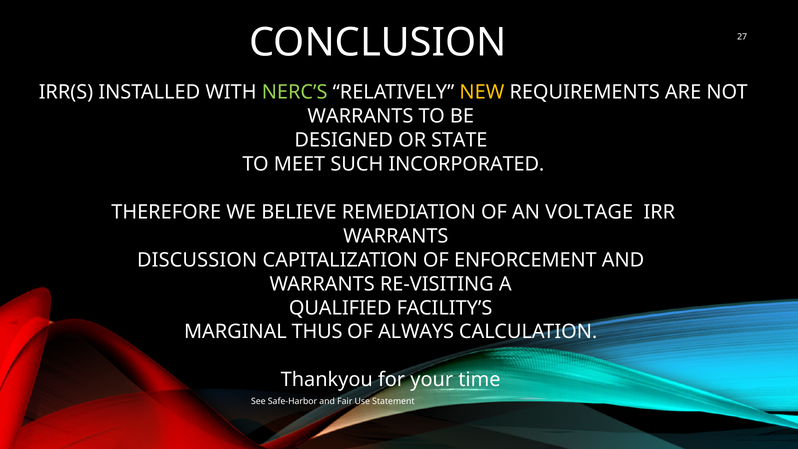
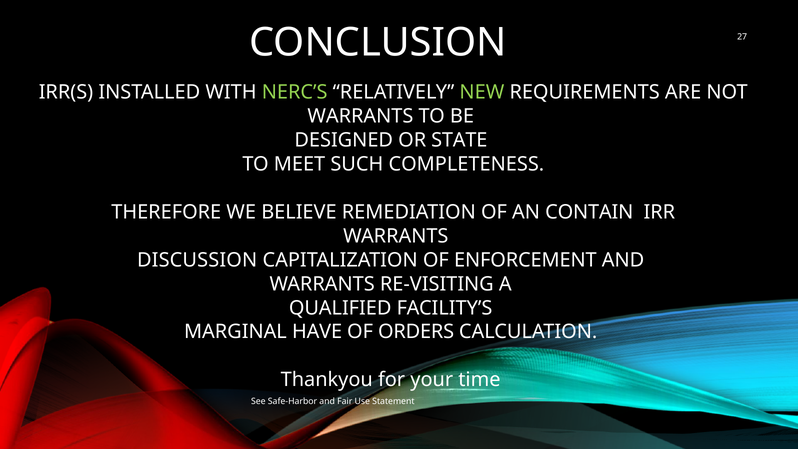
NEW colour: yellow -> light green
INCORPORATED: INCORPORATED -> COMPLETENESS
VOLTAGE: VOLTAGE -> CONTAIN
THUS: THUS -> HAVE
ALWAYS: ALWAYS -> ORDERS
